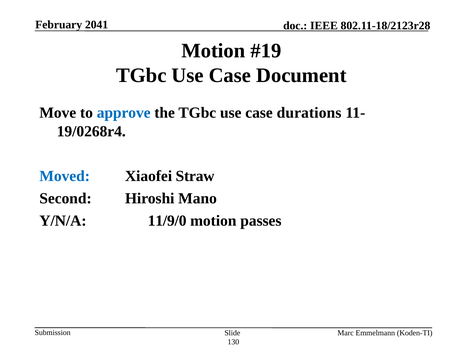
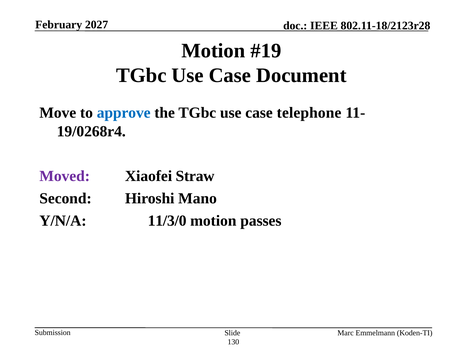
2041: 2041 -> 2027
durations: durations -> telephone
Moved colour: blue -> purple
11/9/0: 11/9/0 -> 11/3/0
